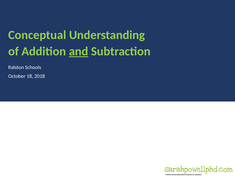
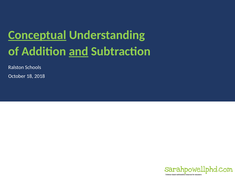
Conceptual underline: none -> present
